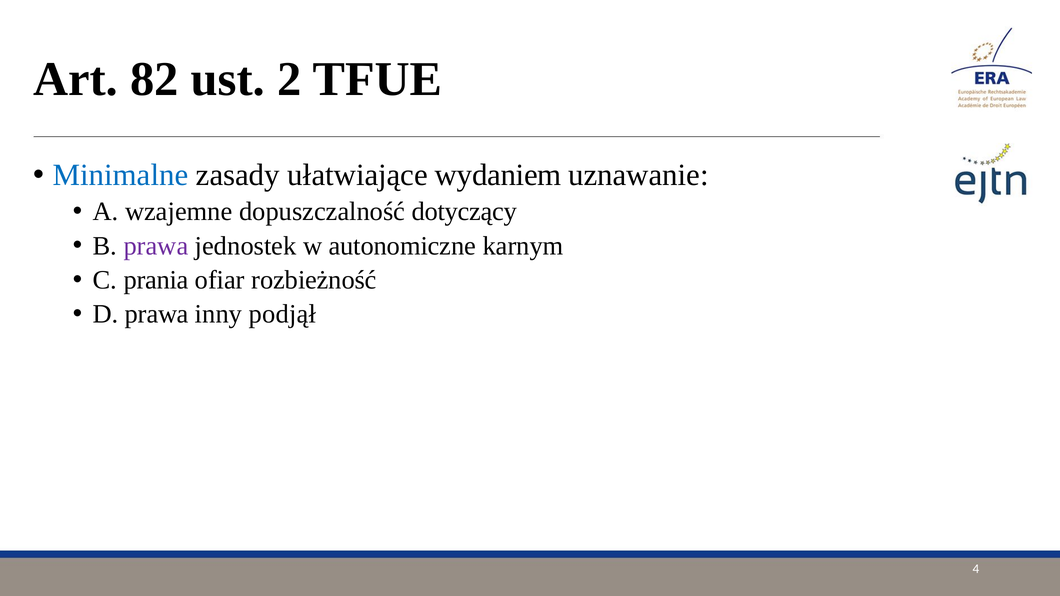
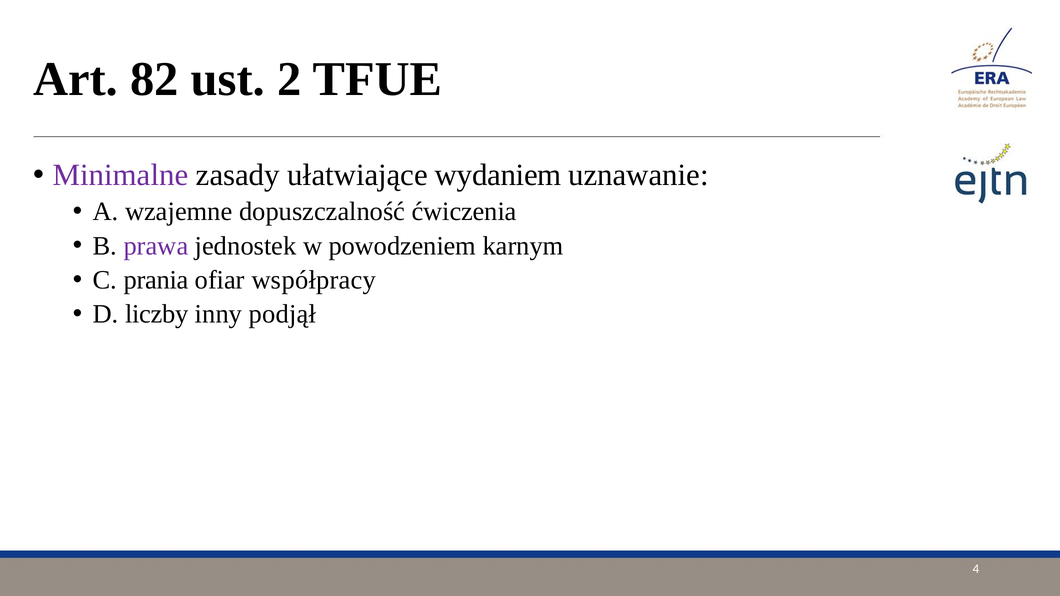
Minimalne colour: blue -> purple
dotyczący: dotyczący -> ćwiczenia
autonomiczne: autonomiczne -> powodzeniem
rozbieżność: rozbieżność -> współpracy
D prawa: prawa -> liczby
